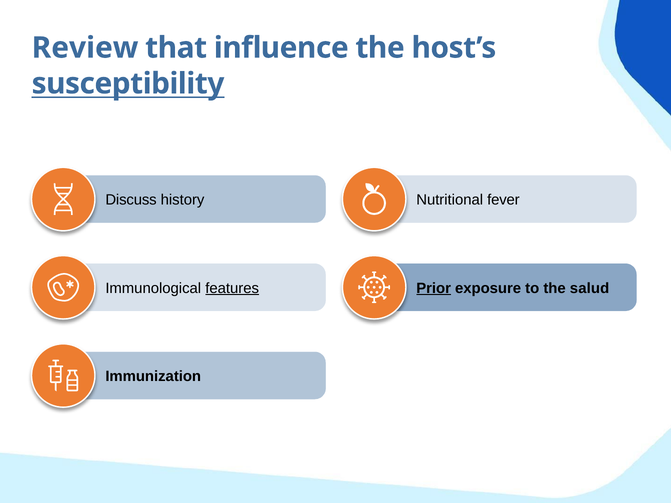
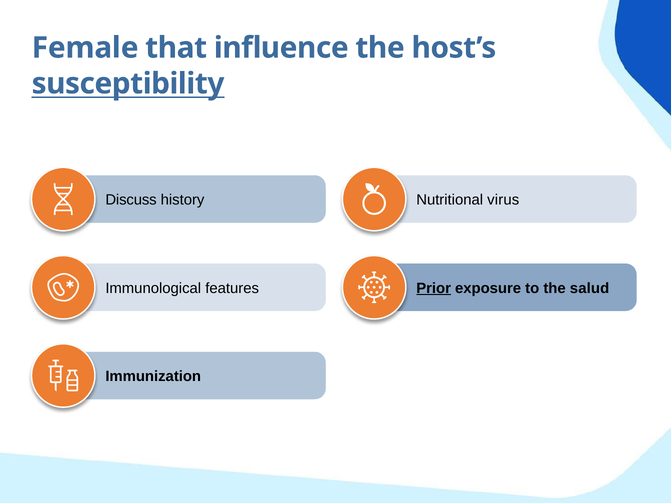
Review: Review -> Female
fever: fever -> virus
features underline: present -> none
